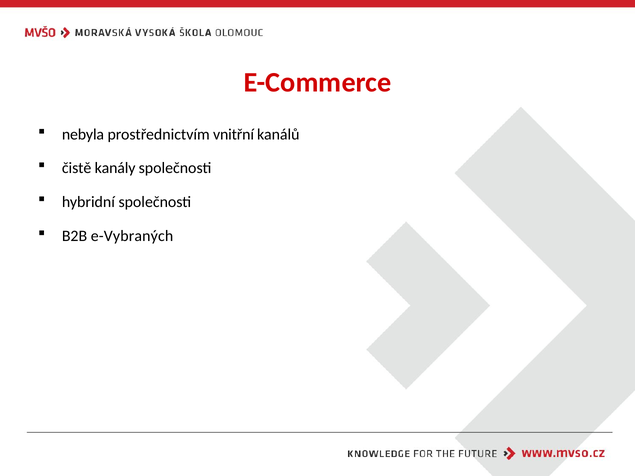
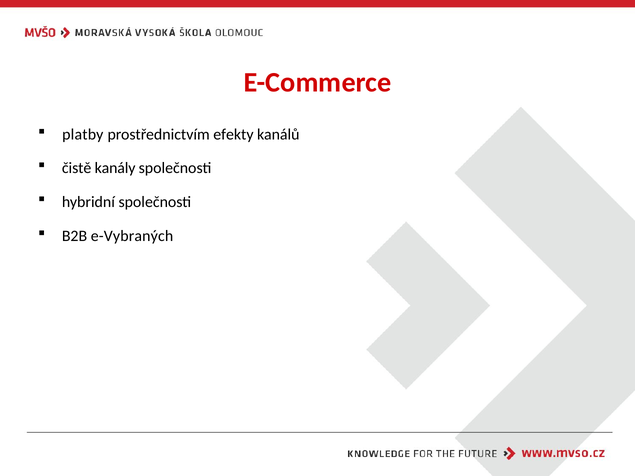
nebyla: nebyla -> platby
vnitřní: vnitřní -> efekty
